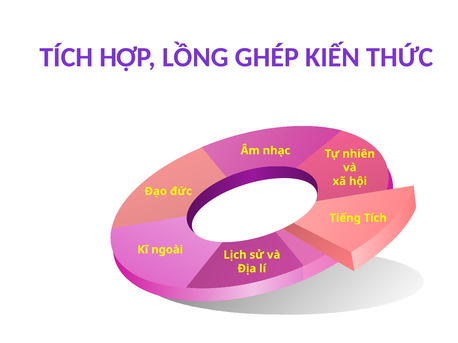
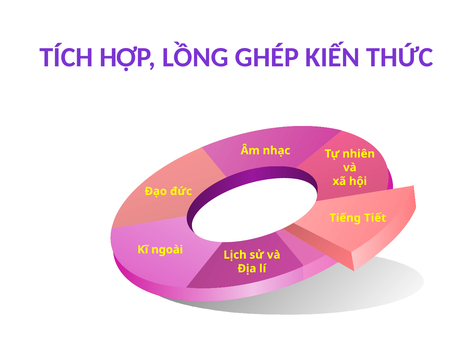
Tiếng Tích: Tích -> Tiết
